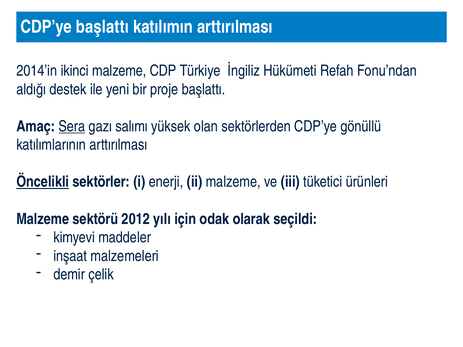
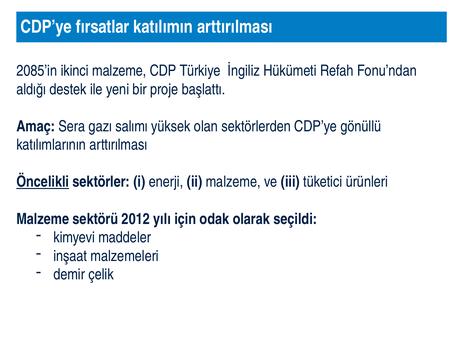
CDP’ye başlattı: başlattı -> fırsatlar
2014’in: 2014’in -> 2085’in
Sera underline: present -> none
